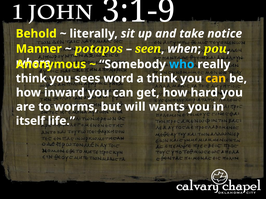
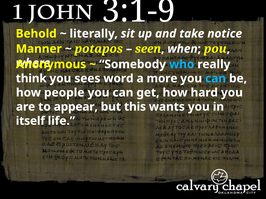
a think: think -> more
can at (216, 79) colour: yellow -> light blue
inward: inward -> people
worms: worms -> appear
will: will -> this
